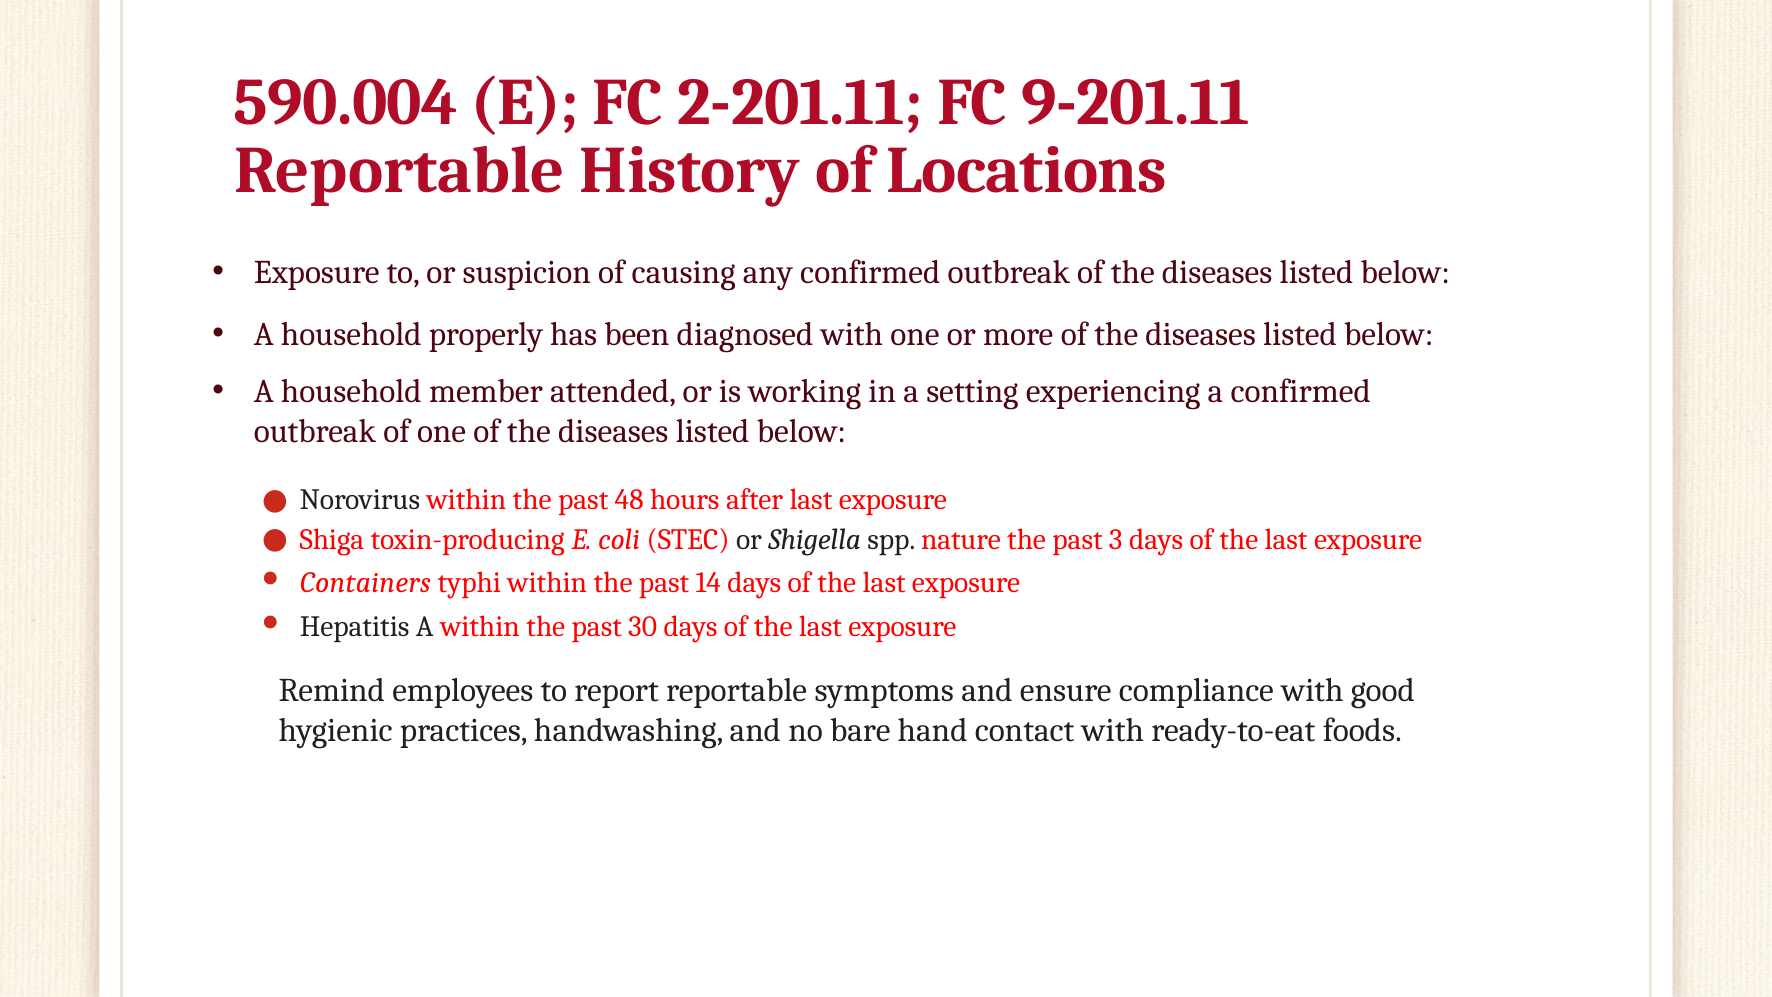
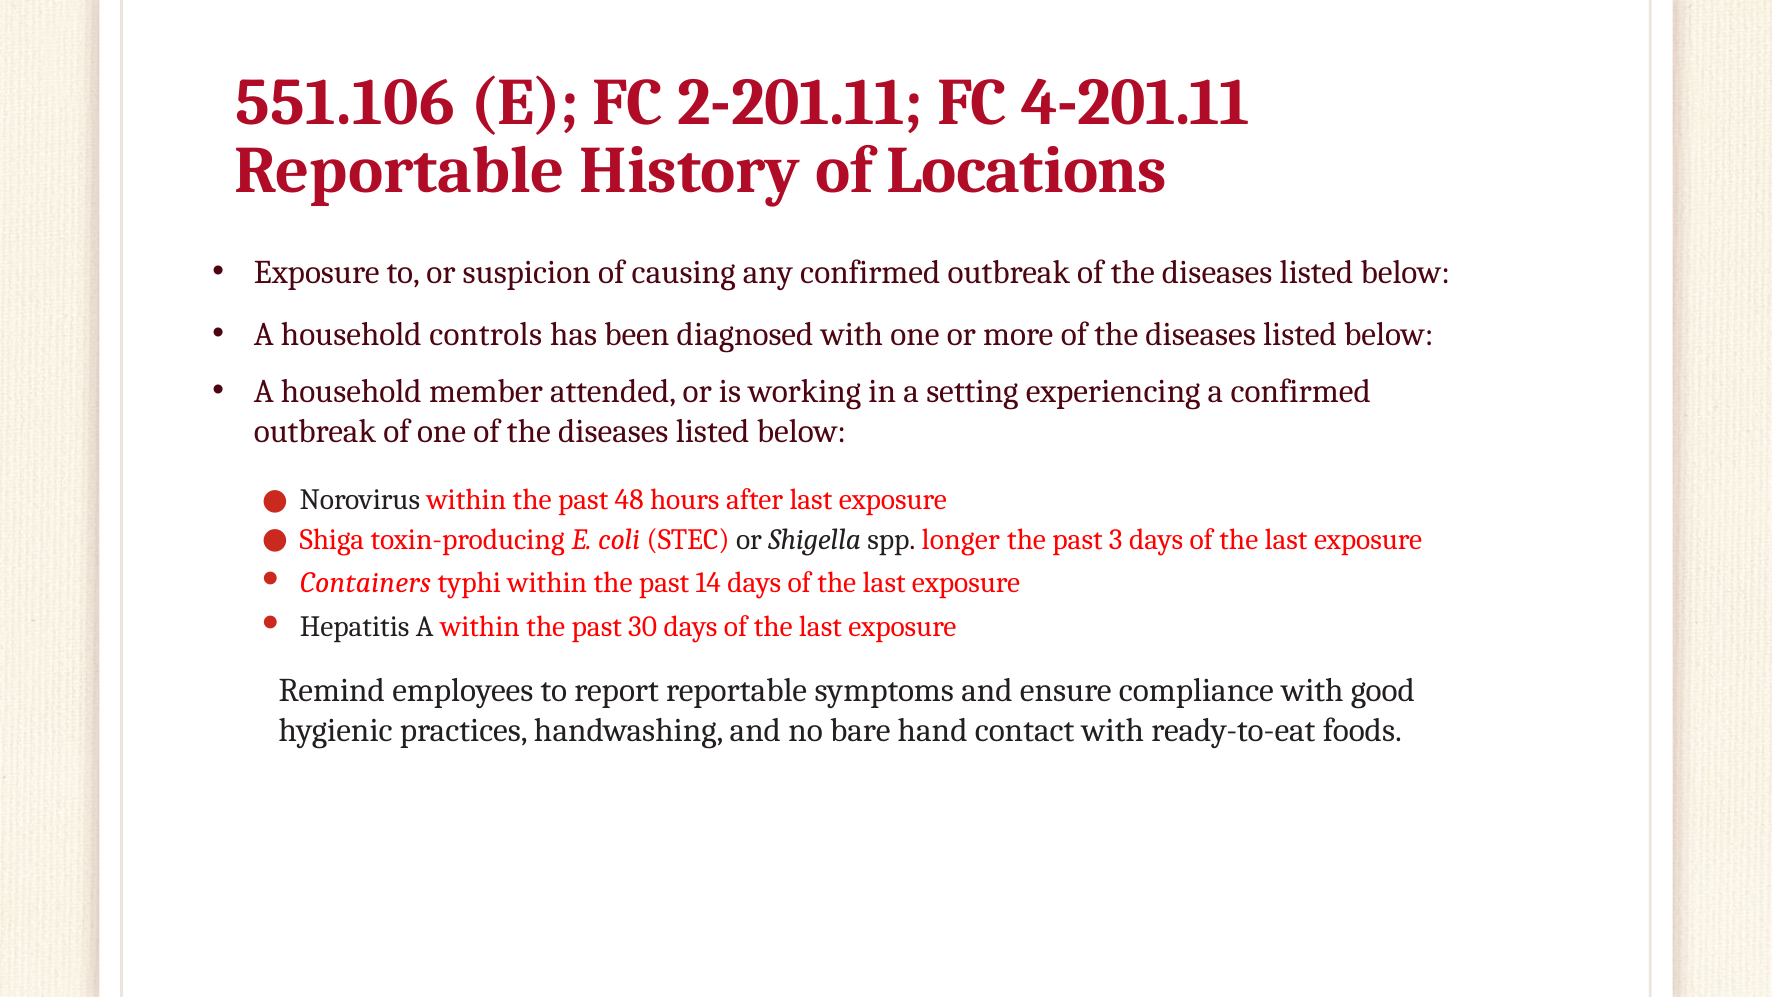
590.004: 590.004 -> 551.106
9-201.11: 9-201.11 -> 4-201.11
properly: properly -> controls
nature: nature -> longer
